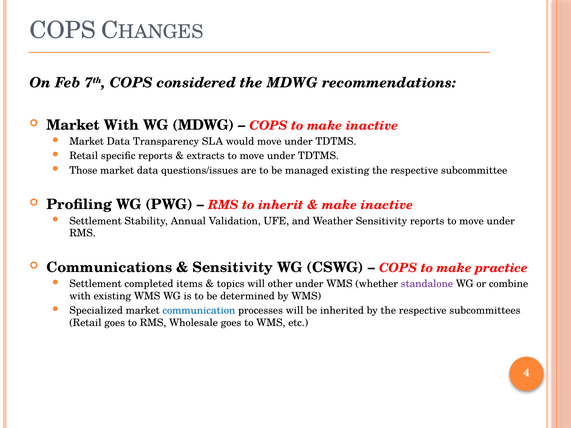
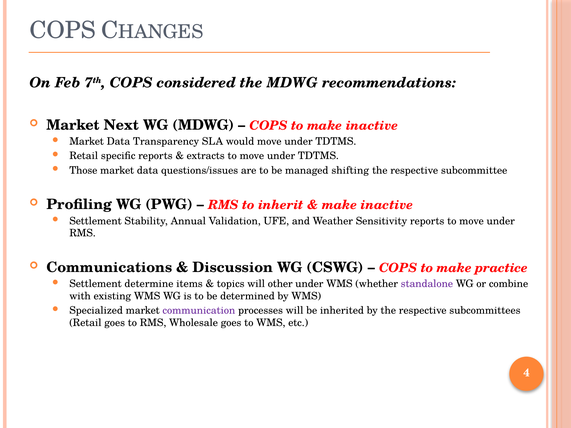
Market With: With -> Next
managed existing: existing -> shifting
Sensitivity at (233, 268): Sensitivity -> Discussion
completed: completed -> determine
communication colour: blue -> purple
